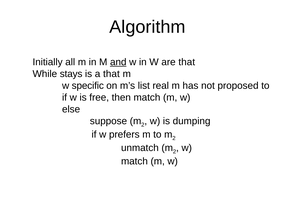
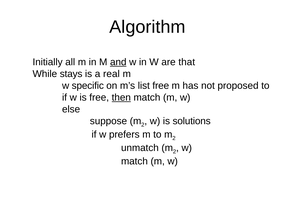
a that: that -> real
list real: real -> free
then underline: none -> present
dumping: dumping -> solutions
